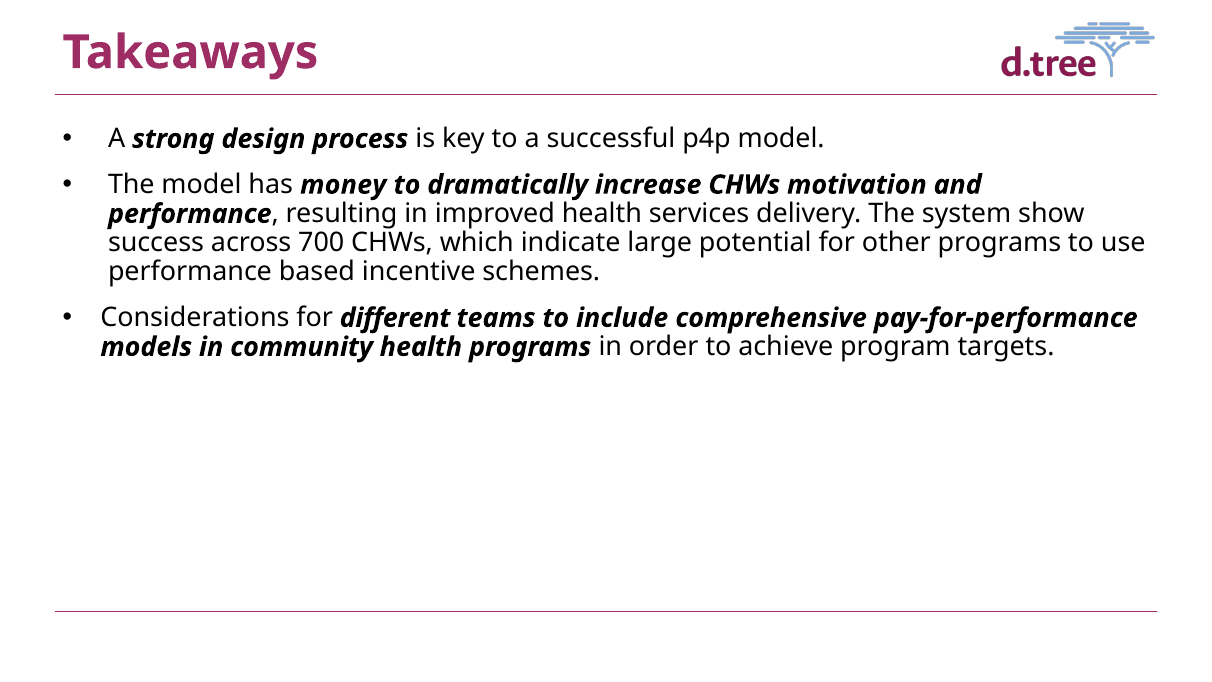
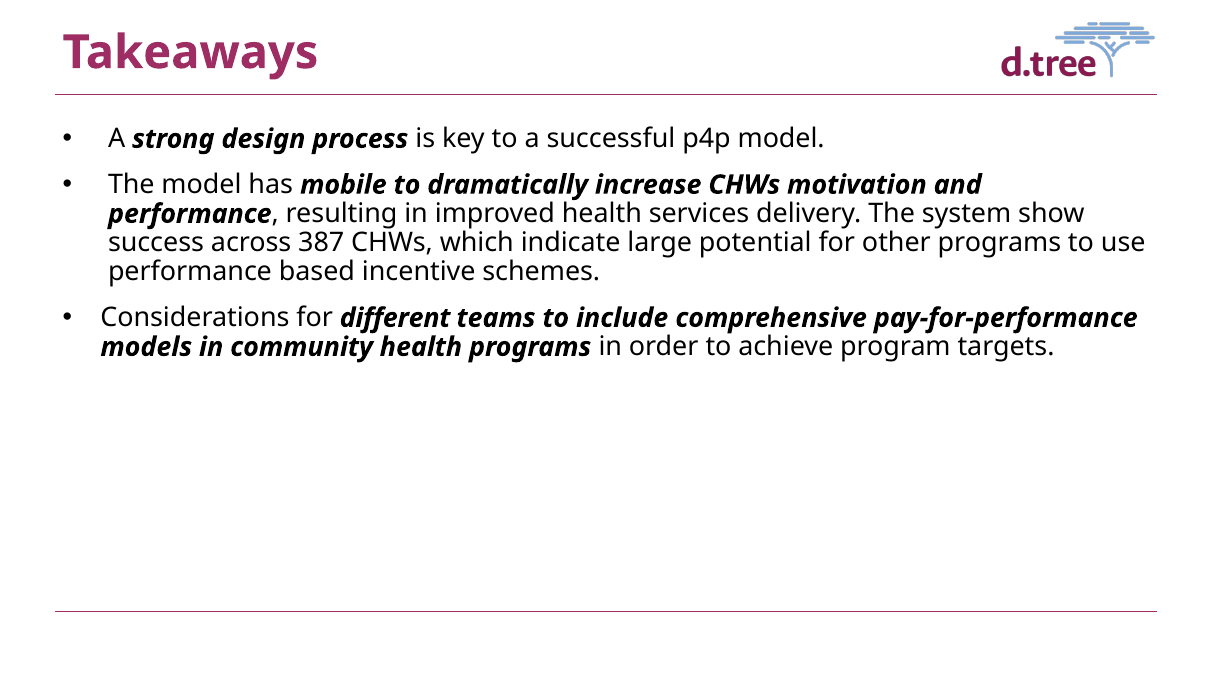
money: money -> mobile
700: 700 -> 387
